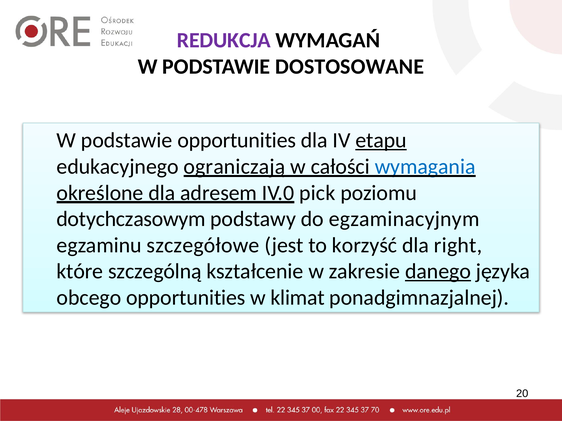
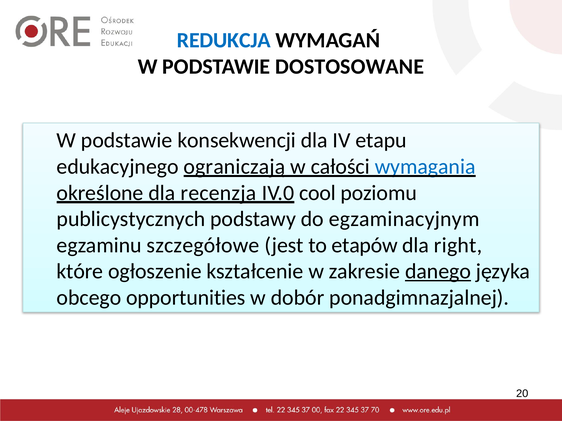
REDUKCJA colour: purple -> blue
podstawie opportunities: opportunities -> konsekwencji
etapu underline: present -> none
adresem: adresem -> recenzja
pick: pick -> cool
dotychczasowym: dotychczasowym -> publicystycznych
korzyść: korzyść -> etapów
szczególną: szczególną -> ogłoszenie
klimat: klimat -> dobór
